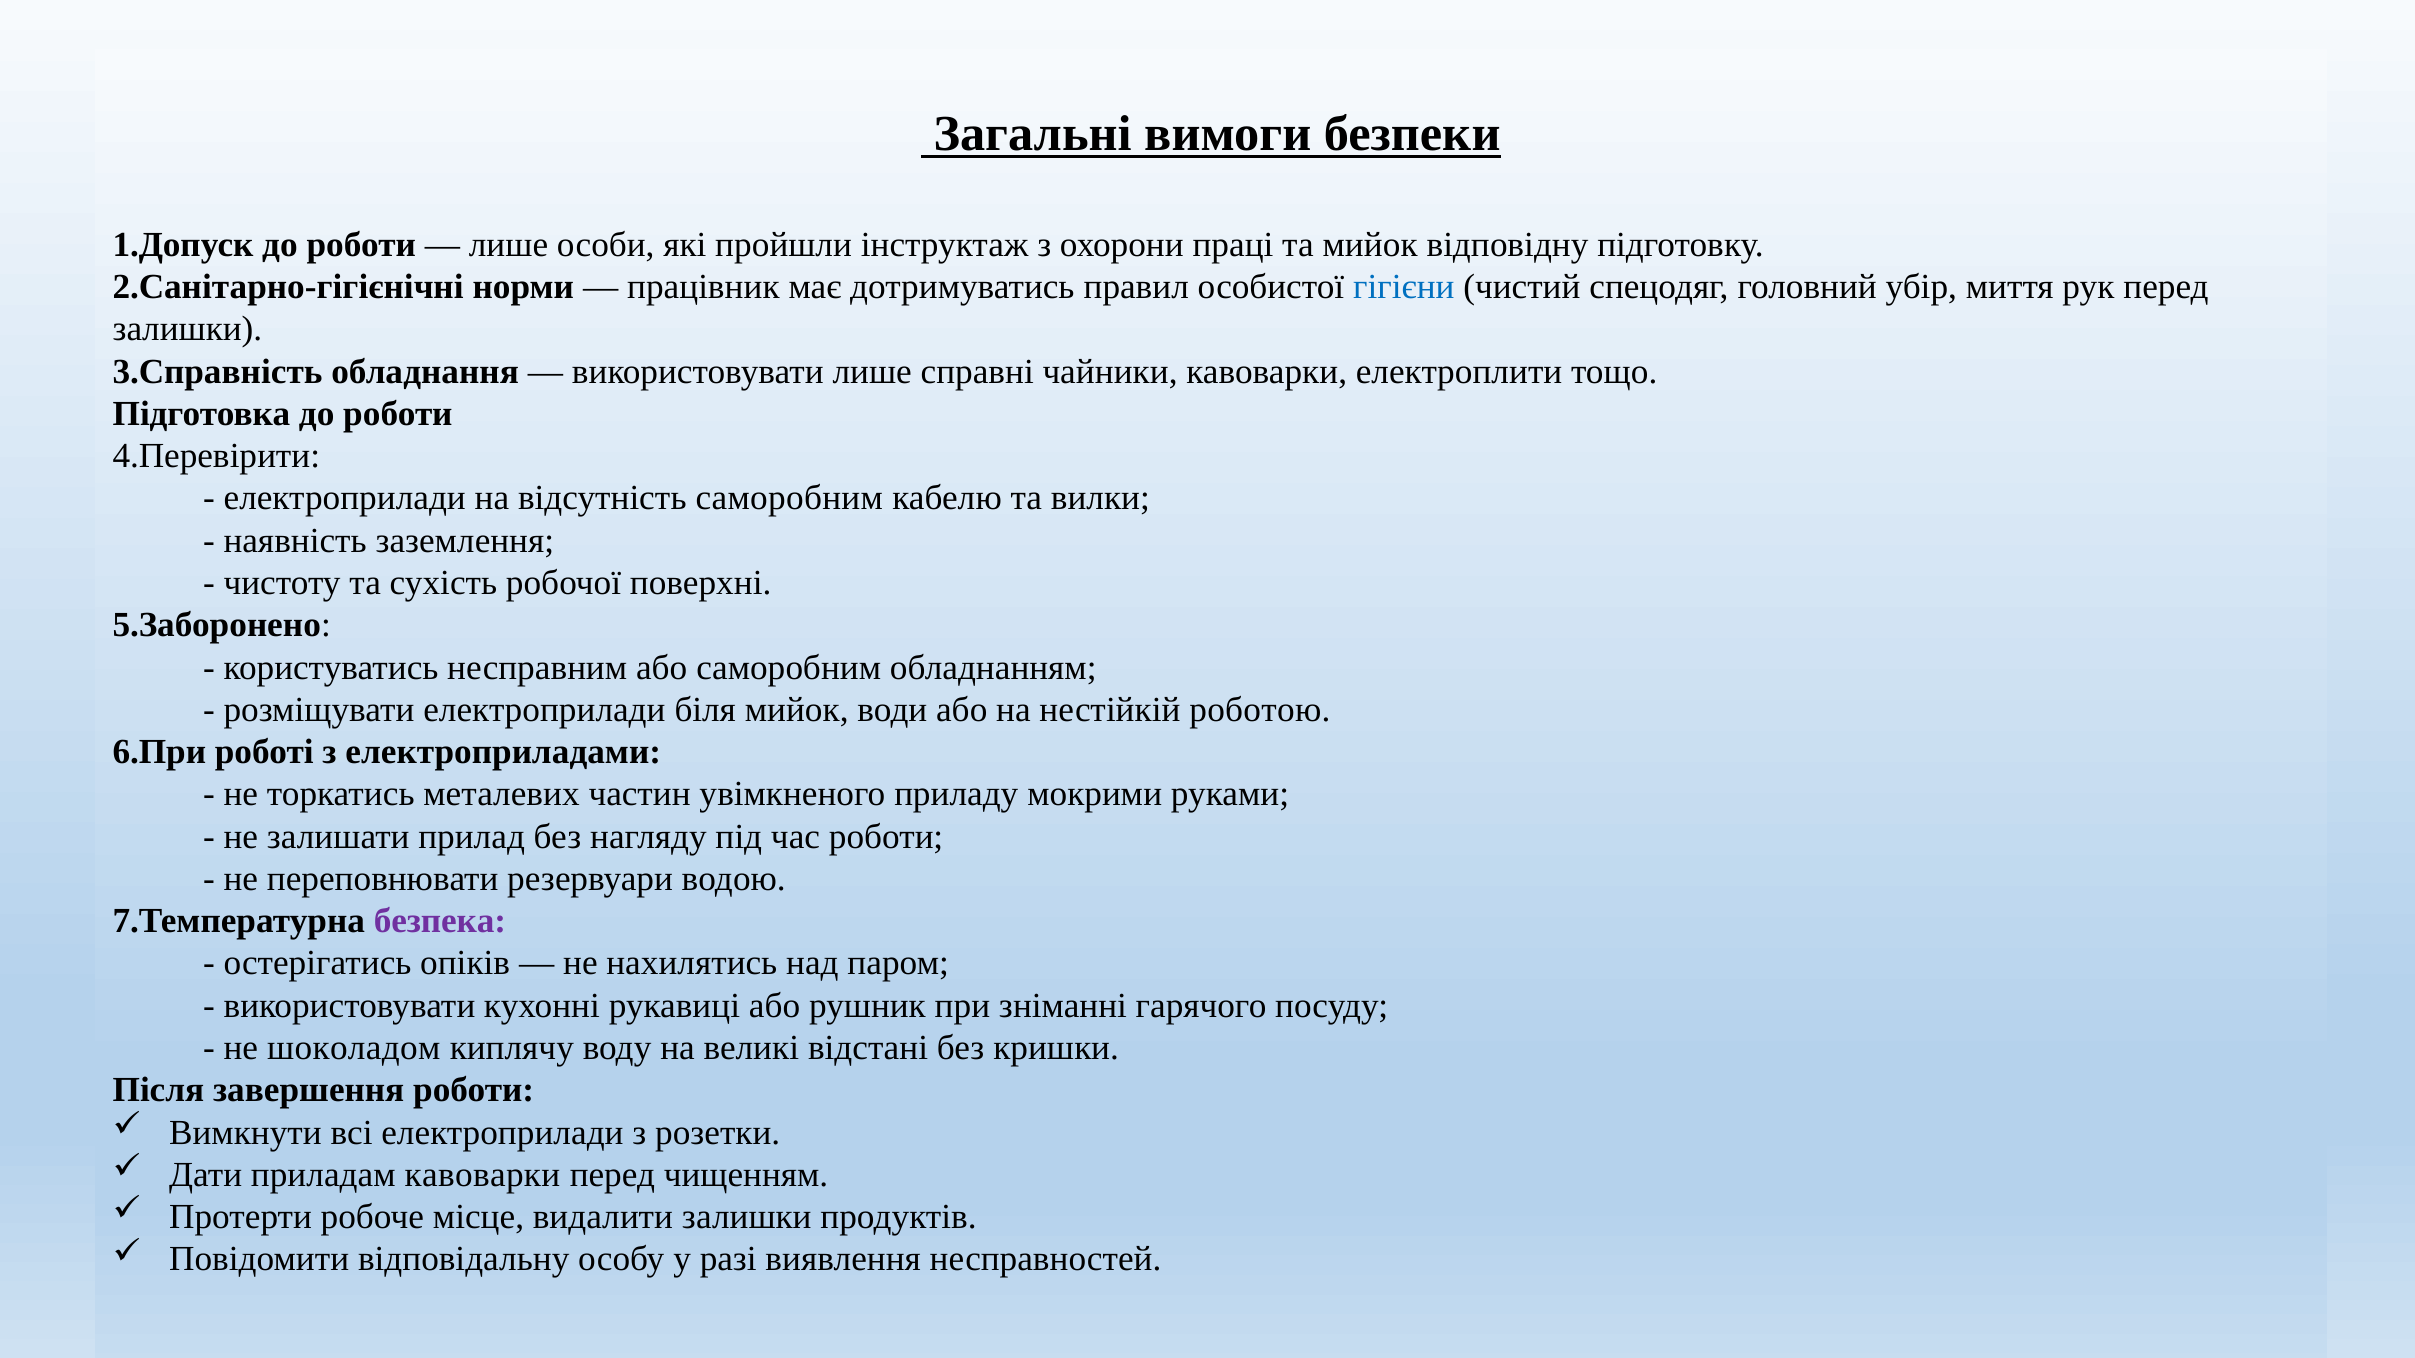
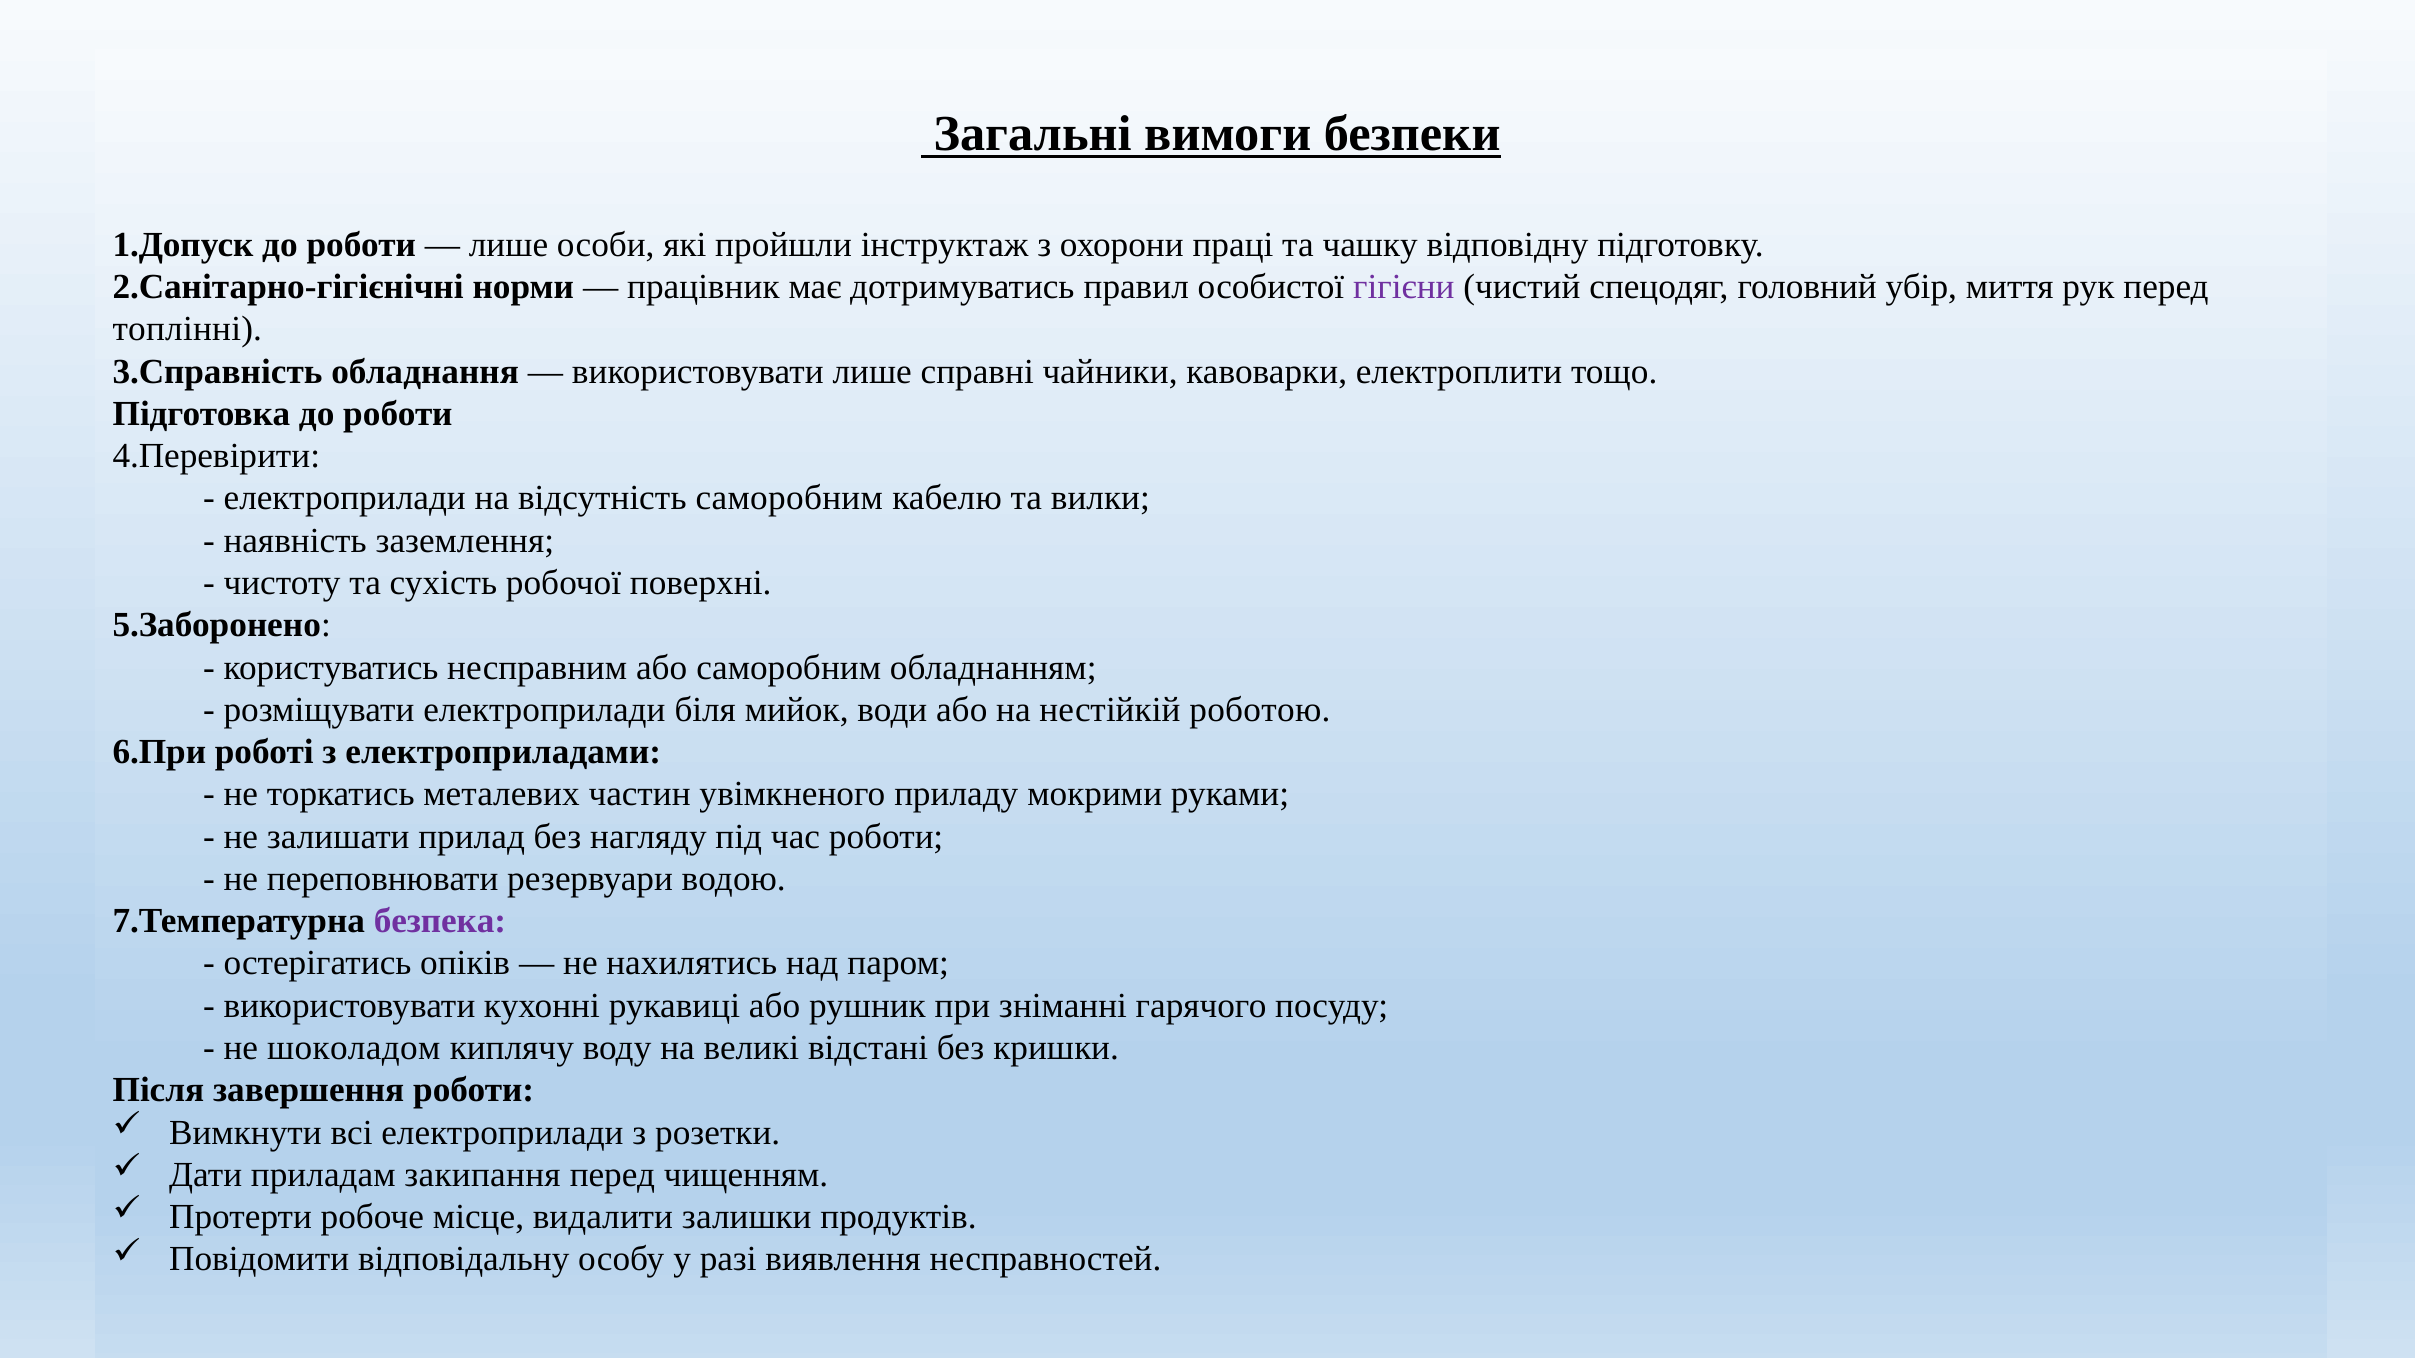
та мийок: мийок -> чашку
гігієни colour: blue -> purple
залишки at (187, 329): залишки -> топлінні
приладам кавоварки: кавоварки -> закипання
